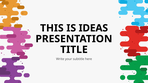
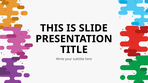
IDEAS: IDEAS -> SLIDE
